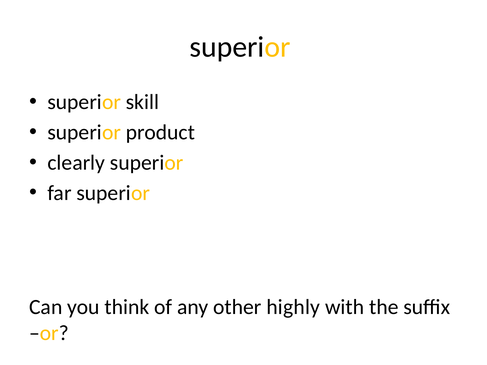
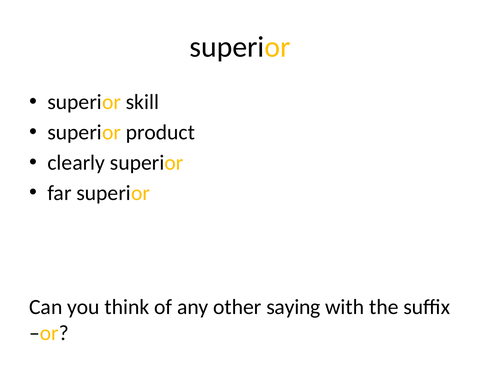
highly: highly -> saying
